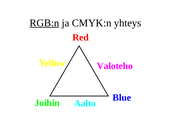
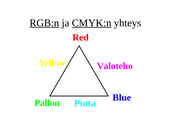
CMYK:n underline: none -> present
Joihin: Joihin -> Pallon
Aalto: Aalto -> Pinta
